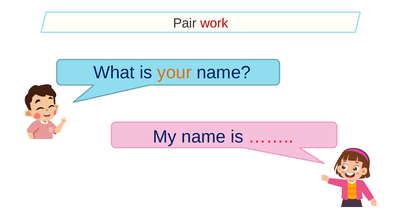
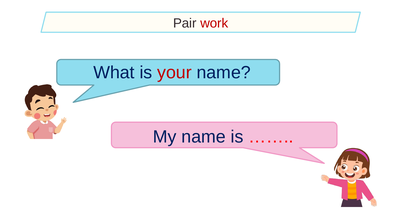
your colour: orange -> red
